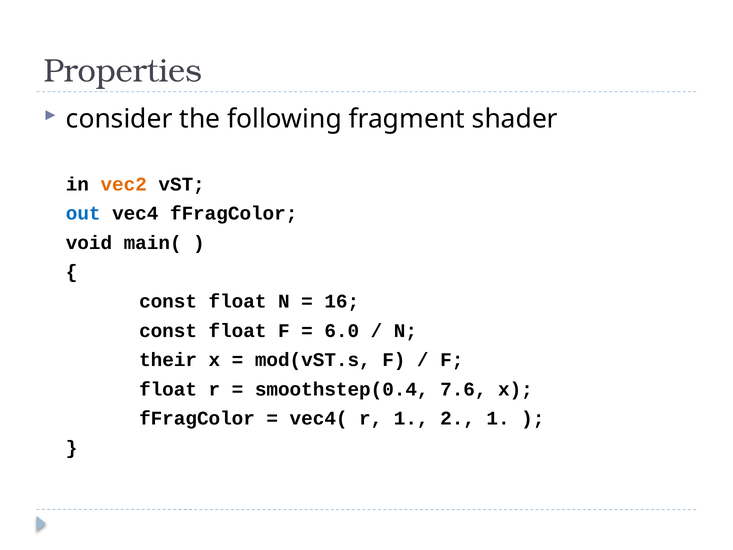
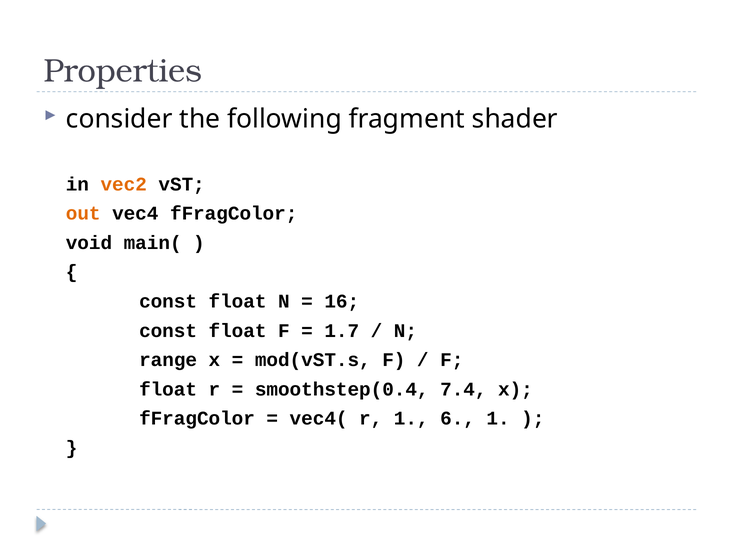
out colour: blue -> orange
6.0: 6.0 -> 1.7
their: their -> range
7.6: 7.6 -> 7.4
2: 2 -> 6
